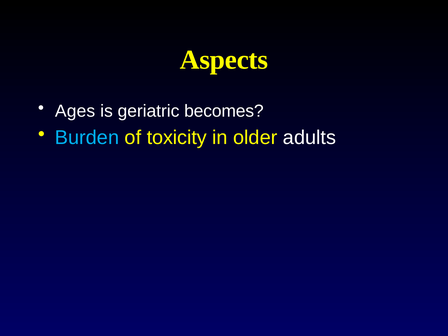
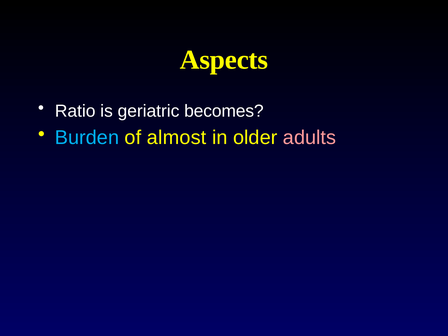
Ages: Ages -> Ratio
toxicity: toxicity -> almost
adults colour: white -> pink
